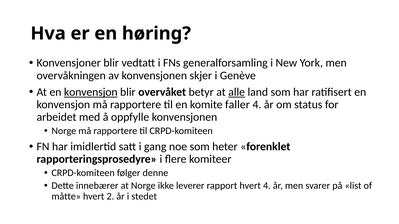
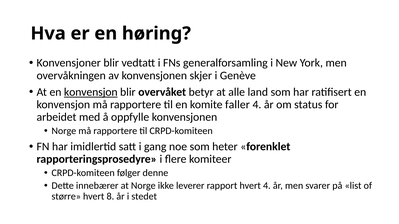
alle underline: present -> none
måtte: måtte -> større
2: 2 -> 8
